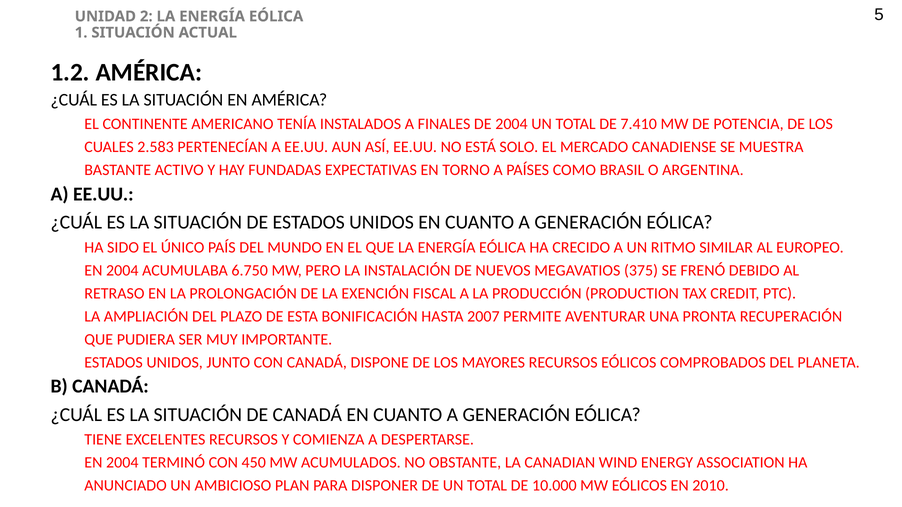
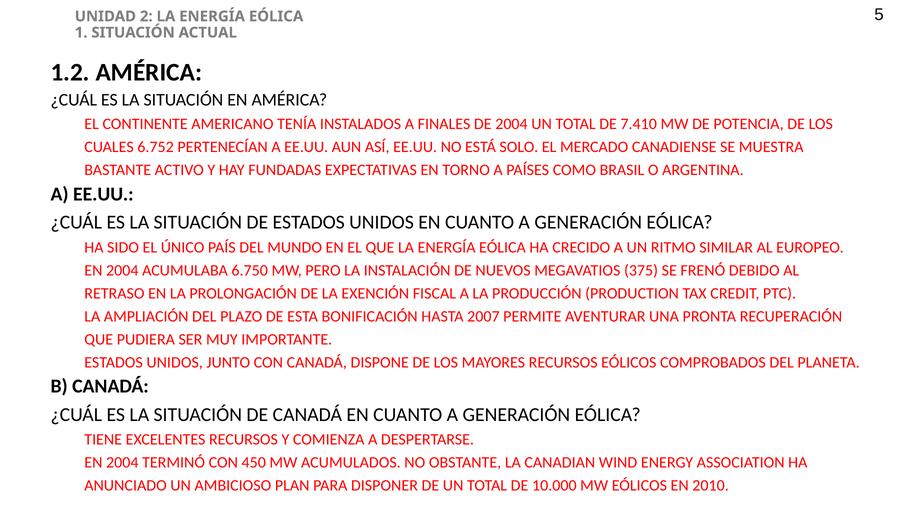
2.583: 2.583 -> 6.752
